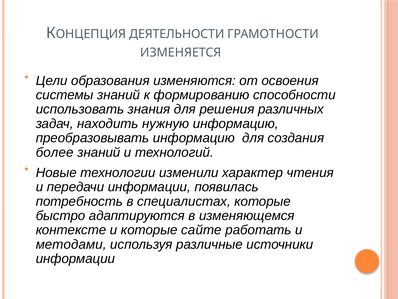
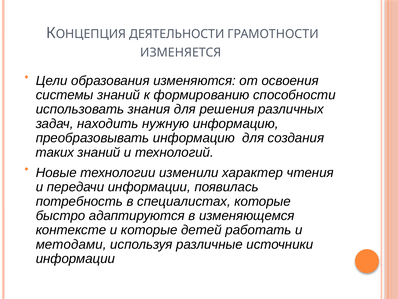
более: более -> таких
сайте: сайте -> детей
